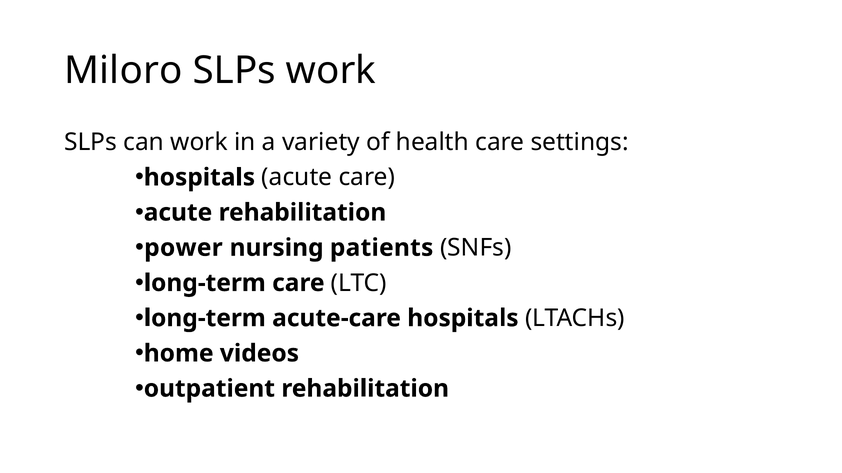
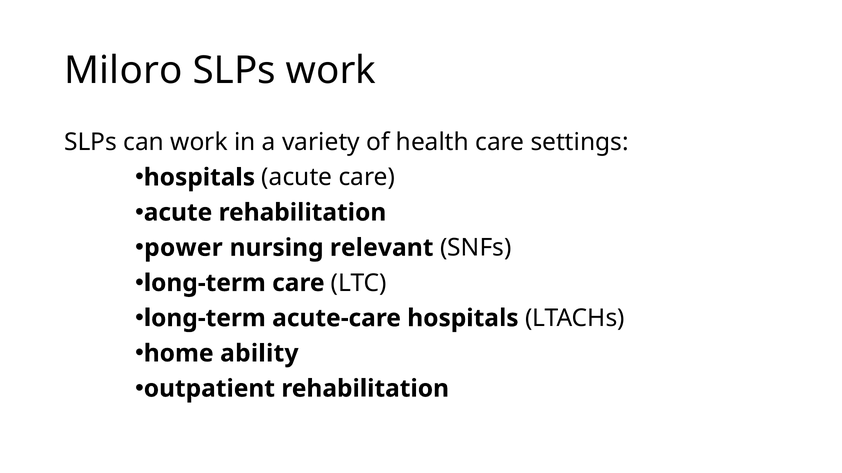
patients: patients -> relevant
videos: videos -> ability
